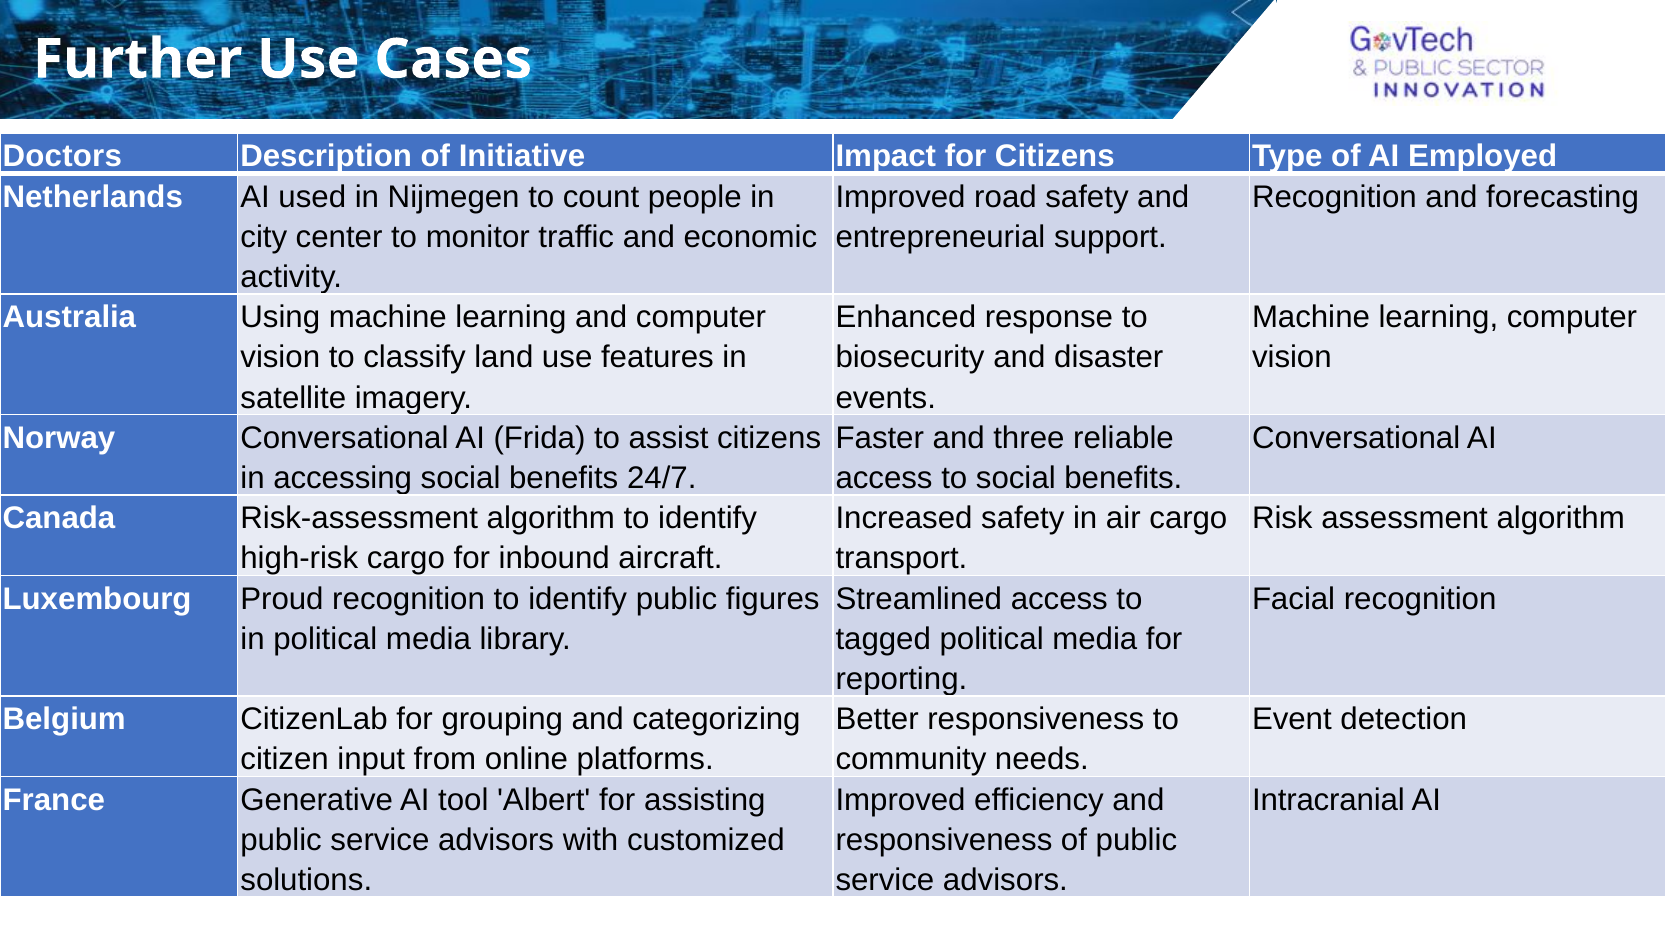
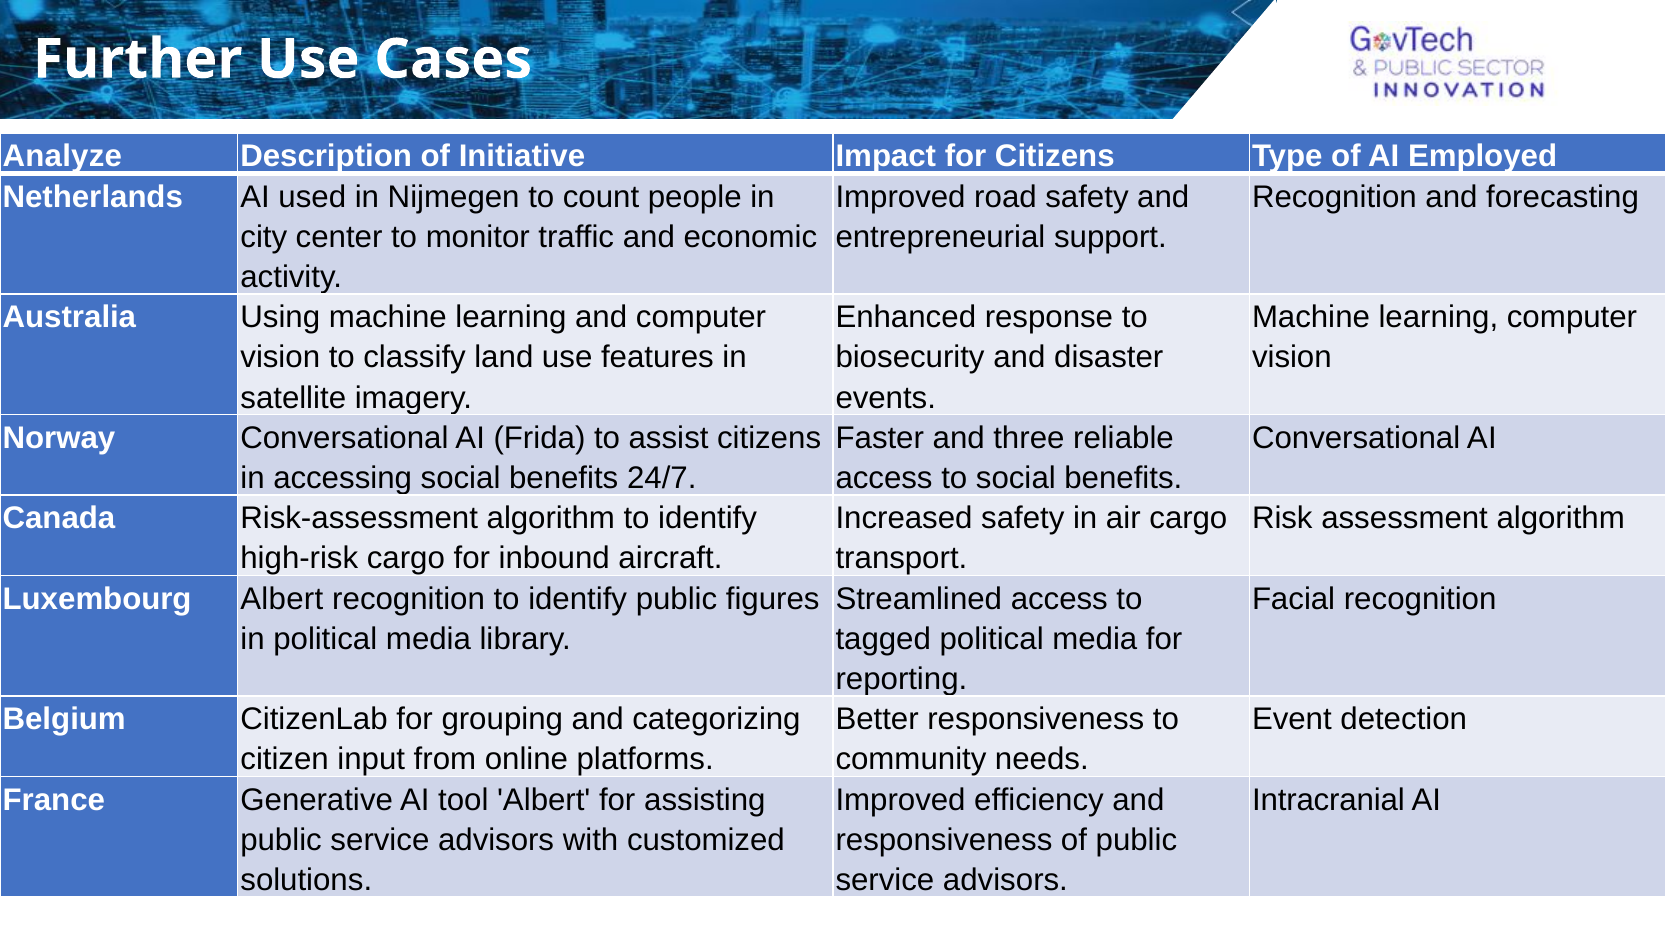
Doctors: Doctors -> Analyze
Luxembourg Proud: Proud -> Albert
